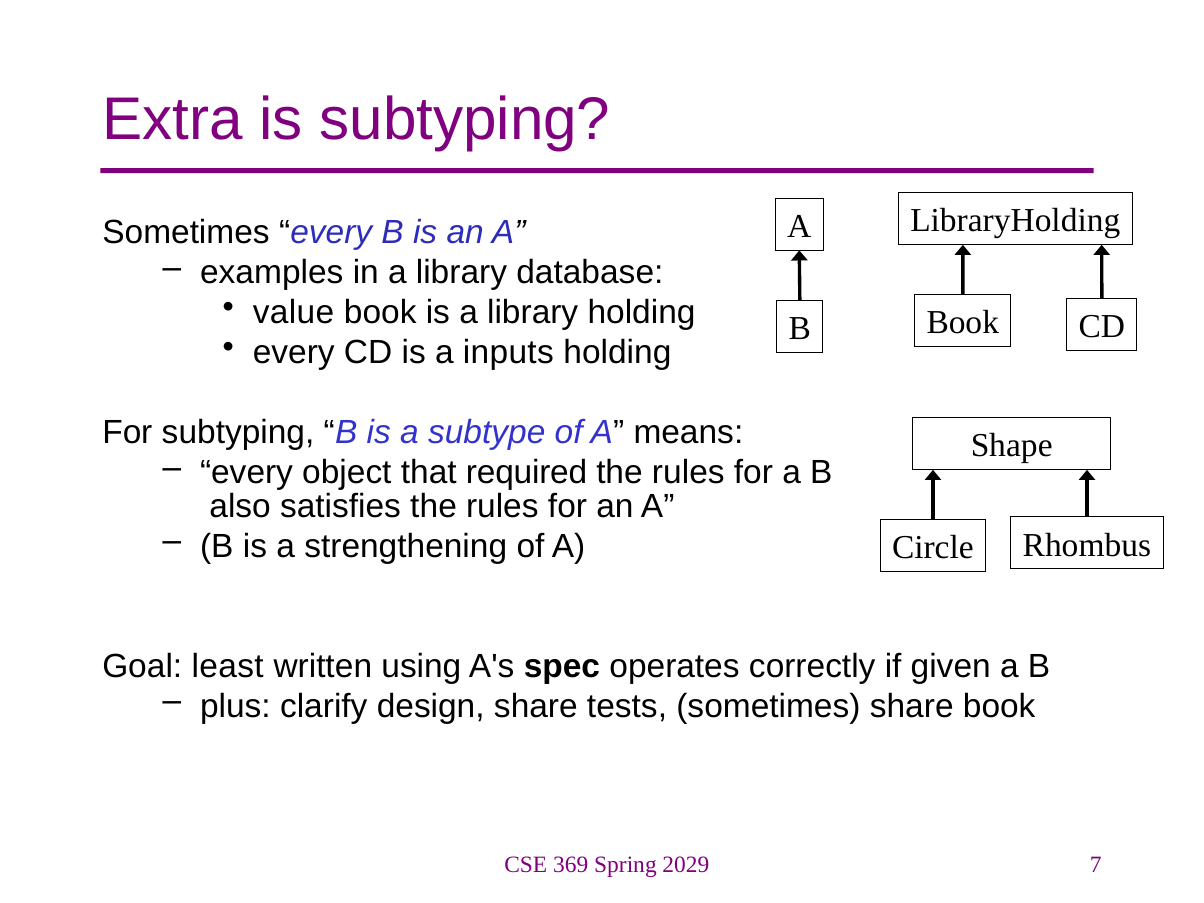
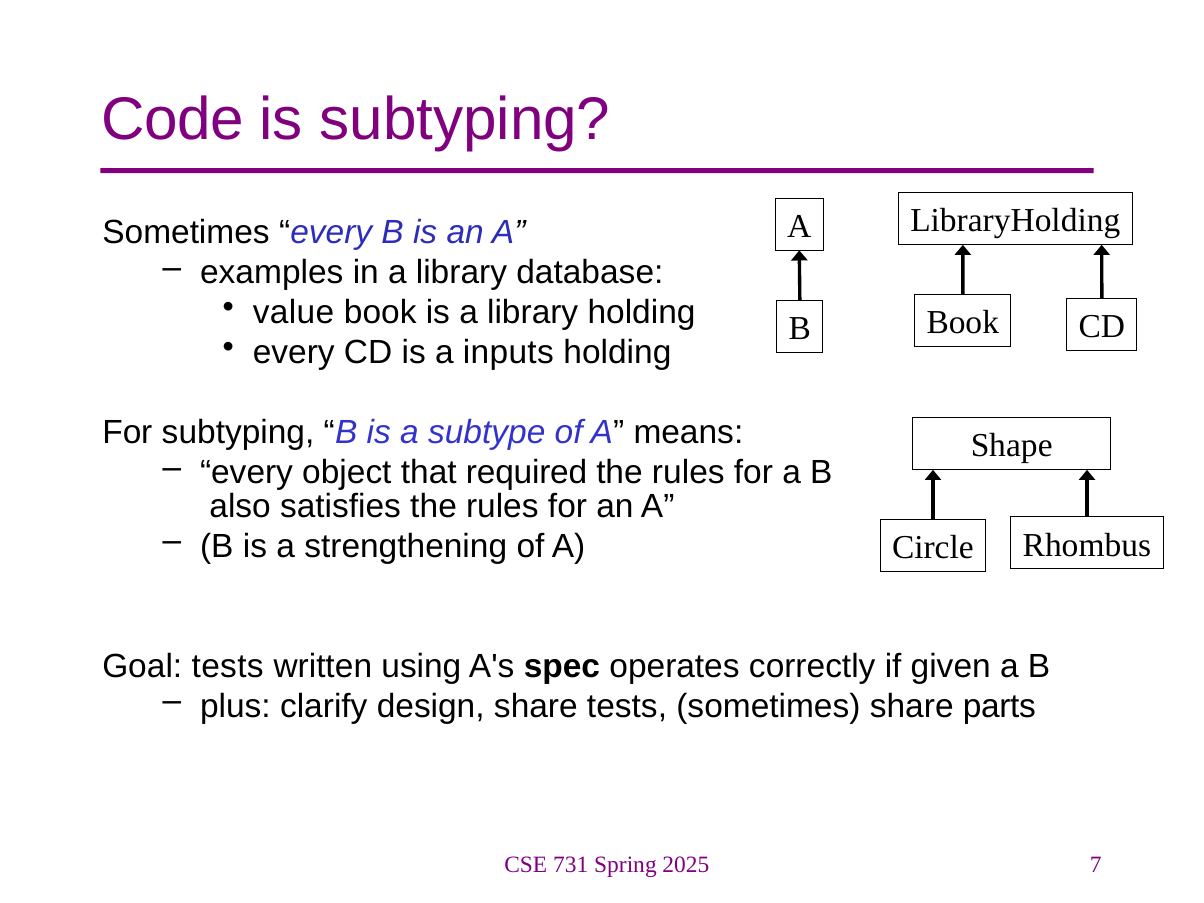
Extra: Extra -> Code
Goal least: least -> tests
share book: book -> parts
369: 369 -> 731
2029: 2029 -> 2025
